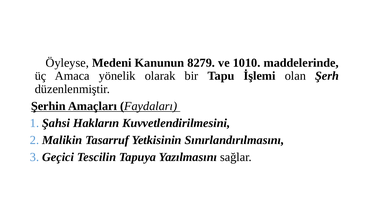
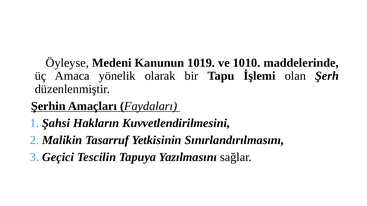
8279: 8279 -> 1019
